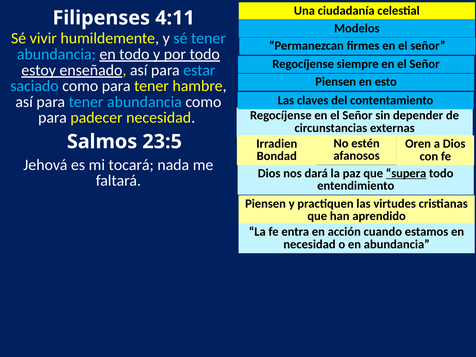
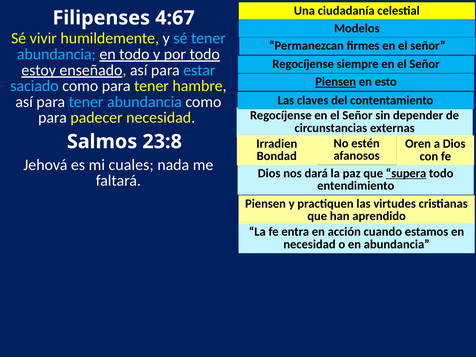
4:11: 4:11 -> 4:67
Piensen at (336, 82) underline: none -> present
23:5: 23:5 -> 23:8
tocará: tocará -> cuales
